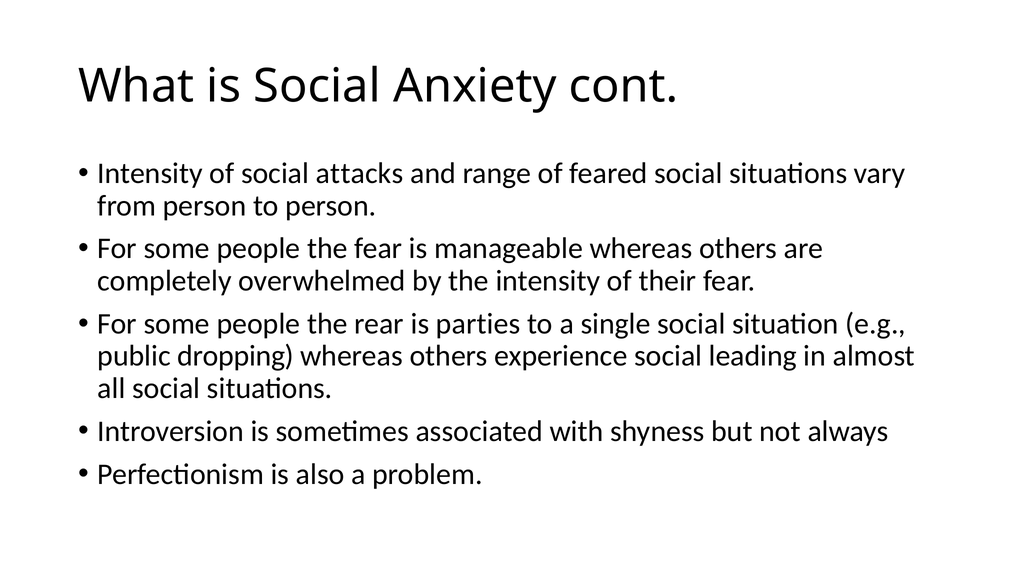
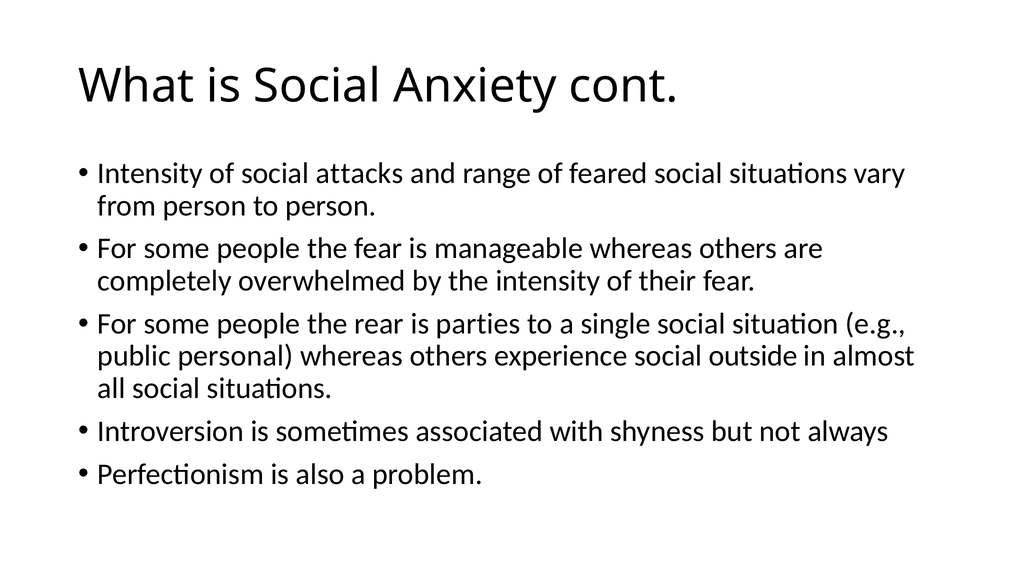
dropping: dropping -> personal
leading: leading -> outside
